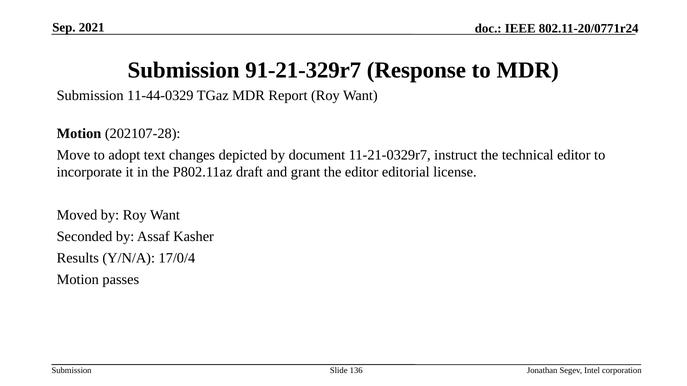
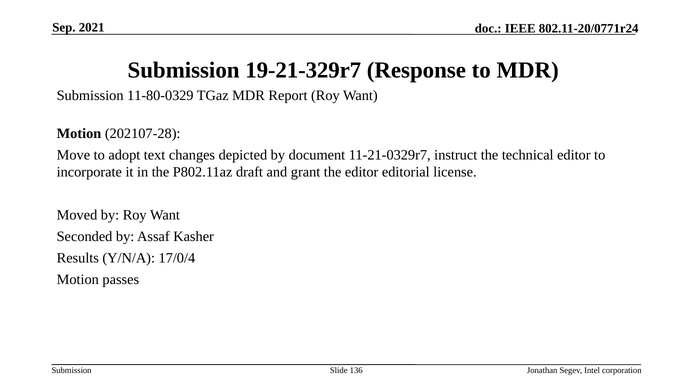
91-21-329r7: 91-21-329r7 -> 19-21-329r7
11-44-0329: 11-44-0329 -> 11-80-0329
